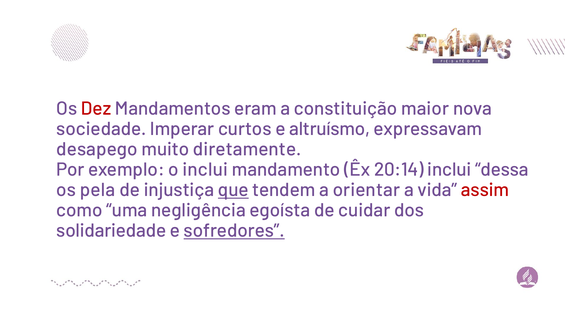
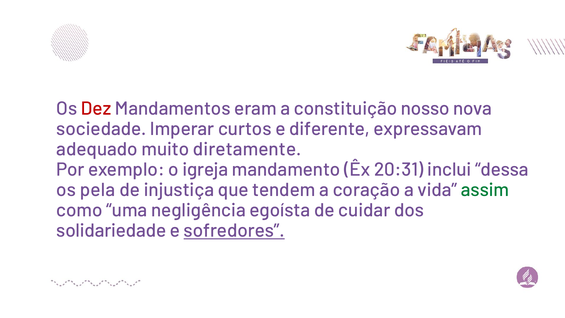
maior: maior -> nosso
altruísmo: altruísmo -> diferente
desapego: desapego -> adequado
o inclui: inclui -> igreja
20:14: 20:14 -> 20:31
que underline: present -> none
orientar: orientar -> coração
assim colour: red -> green
